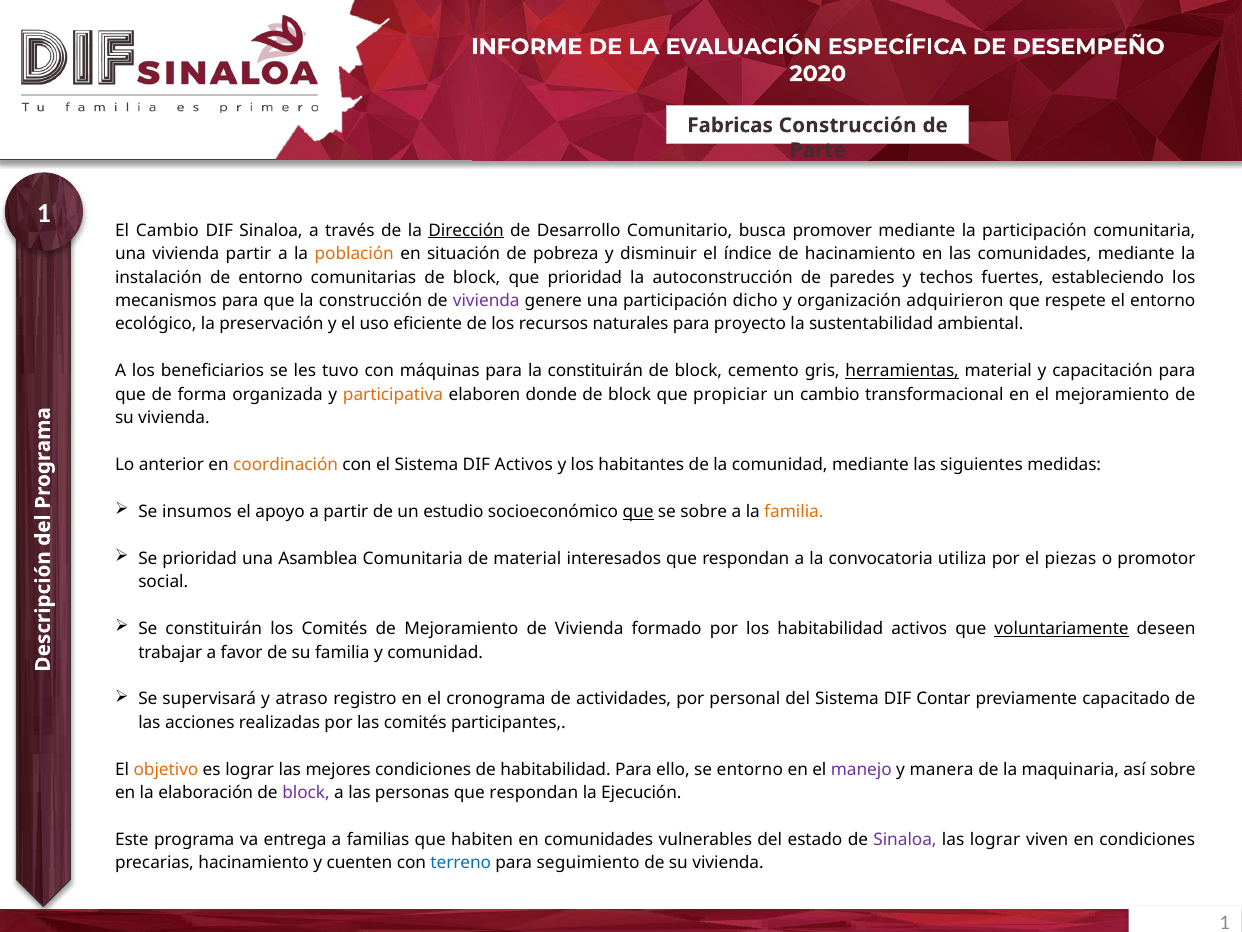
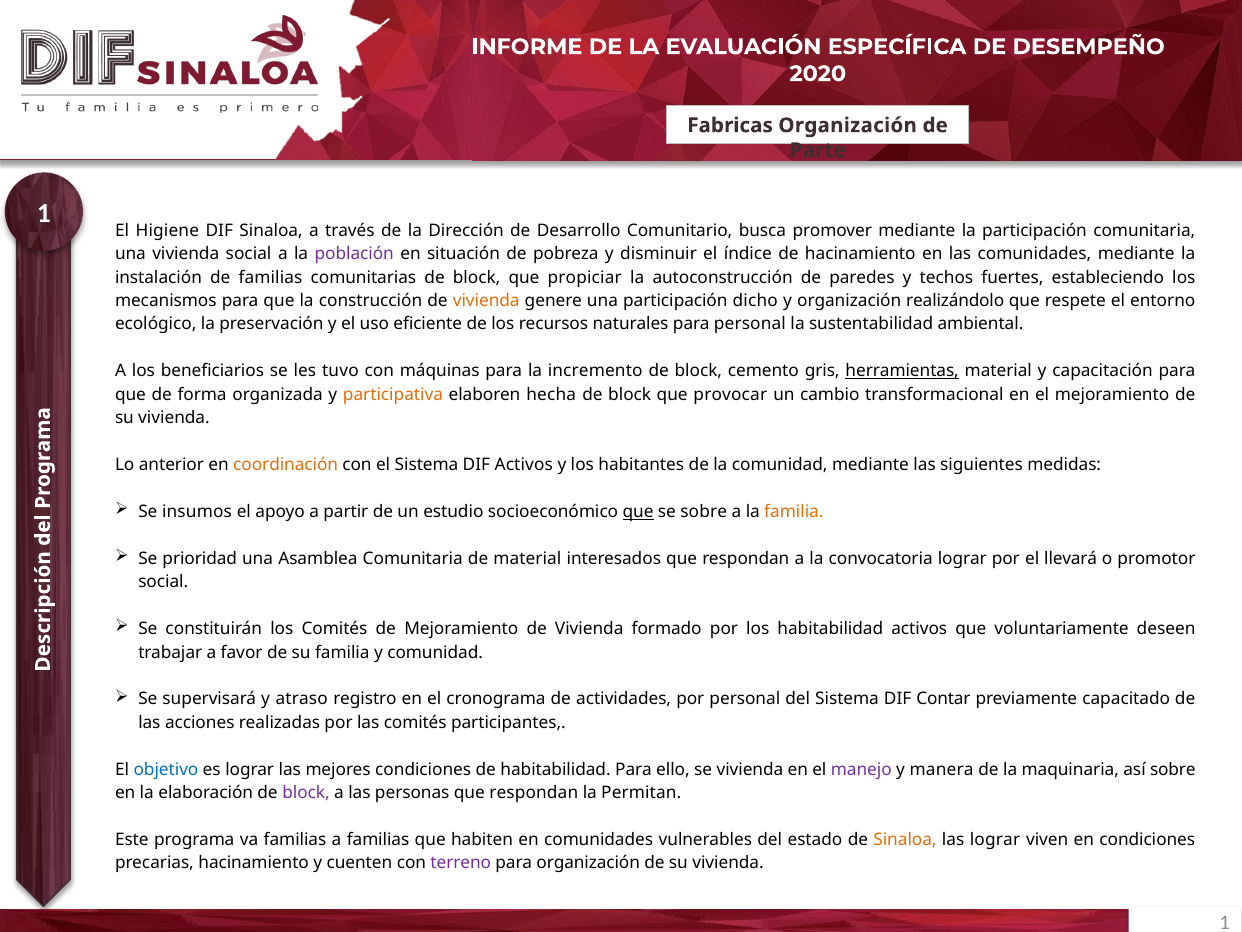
Fabricas Construcción: Construcción -> Organización
El Cambio: Cambio -> Higiene
Dirección underline: present -> none
vivienda partir: partir -> social
población colour: orange -> purple
de entorno: entorno -> familias
que prioridad: prioridad -> propiciar
vivienda at (486, 301) colour: purple -> orange
adquirieron: adquirieron -> realizándolo
para proyecto: proyecto -> personal
la constituirán: constituirán -> incremento
donde: donde -> hecha
propiciar: propiciar -> provocar
convocatoria utiliza: utiliza -> lograr
piezas: piezas -> llevará
voluntariamente underline: present -> none
objetivo colour: orange -> blue
se entorno: entorno -> vivienda
Ejecución: Ejecución -> Permitan
va entrega: entrega -> familias
Sinaloa at (905, 839) colour: purple -> orange
terreno colour: blue -> purple
para seguimiento: seguimiento -> organización
